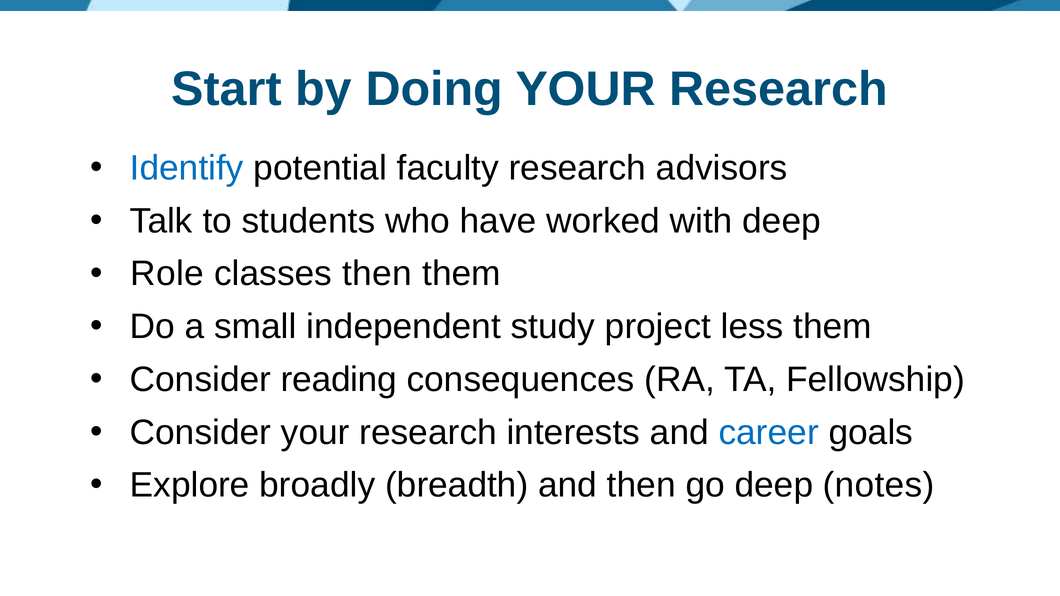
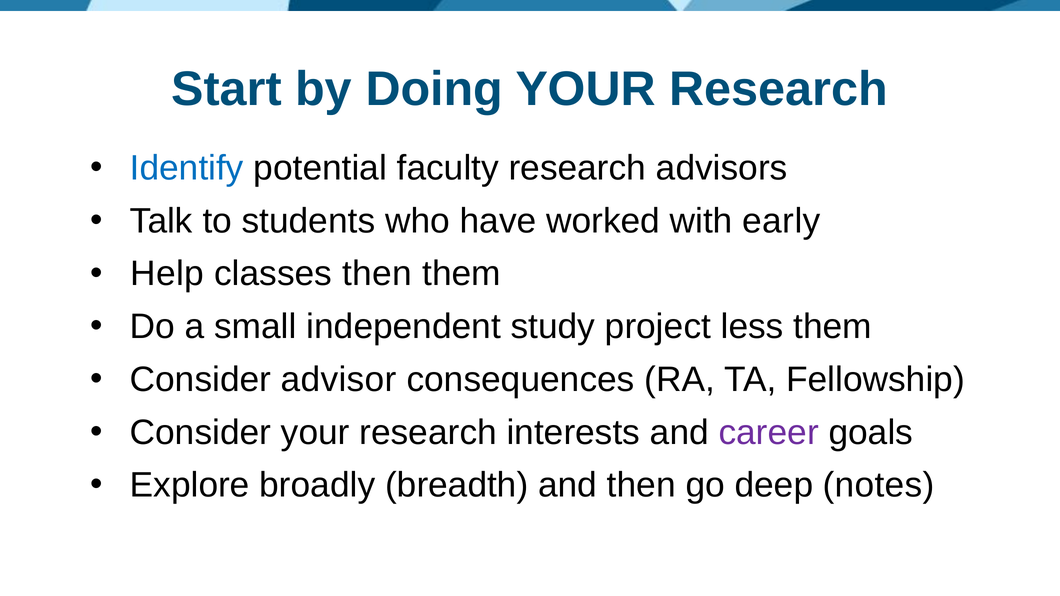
with deep: deep -> early
Role: Role -> Help
reading: reading -> advisor
career colour: blue -> purple
